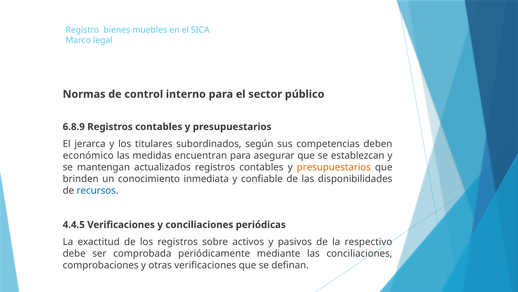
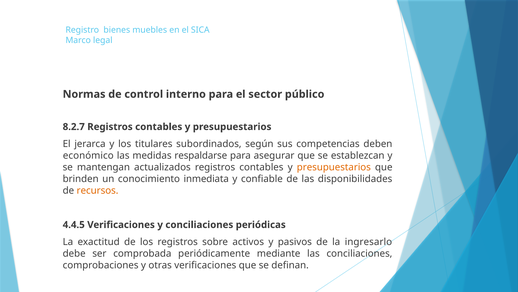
6.8.9: 6.8.9 -> 8.2.7
encuentran: encuentran -> respaldarse
recursos colour: blue -> orange
respectivo: respectivo -> ingresarlo
